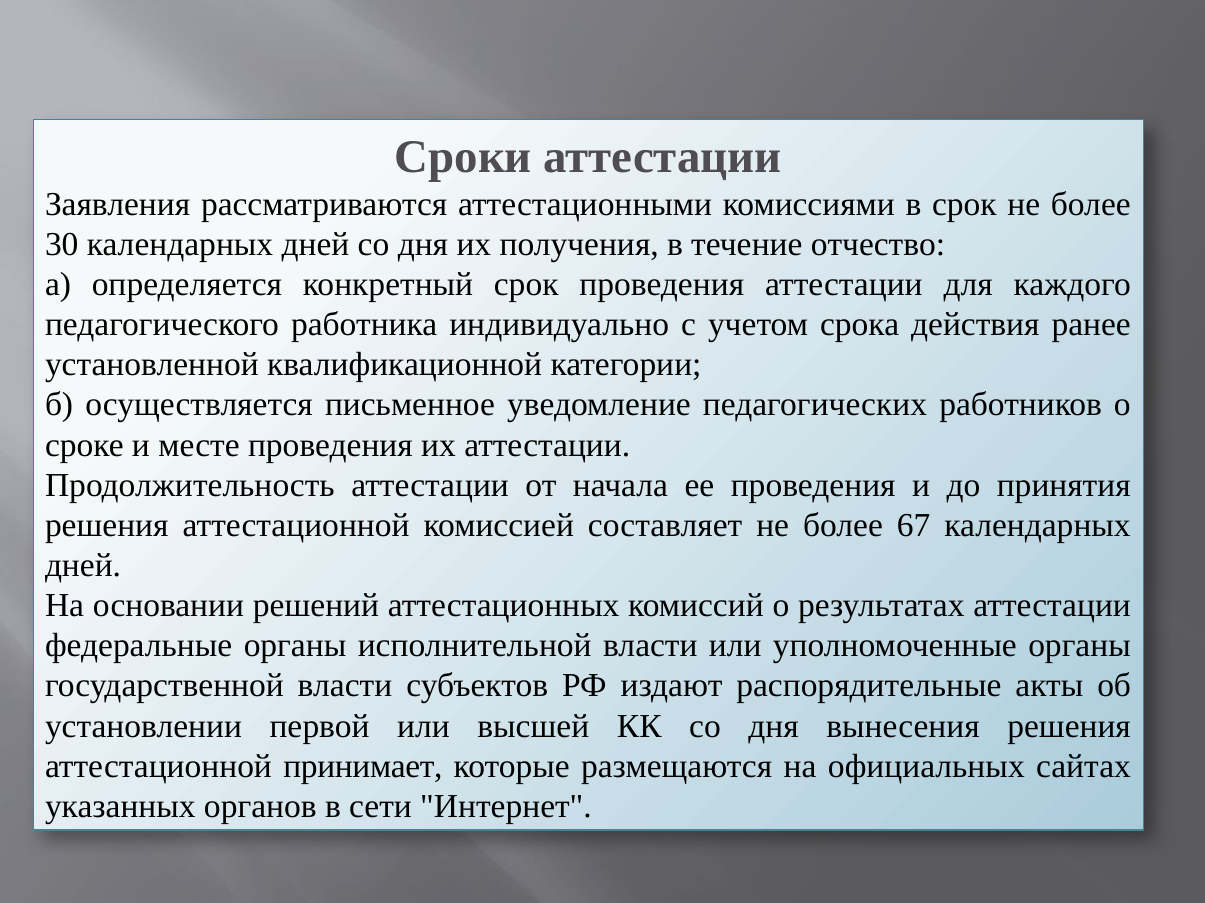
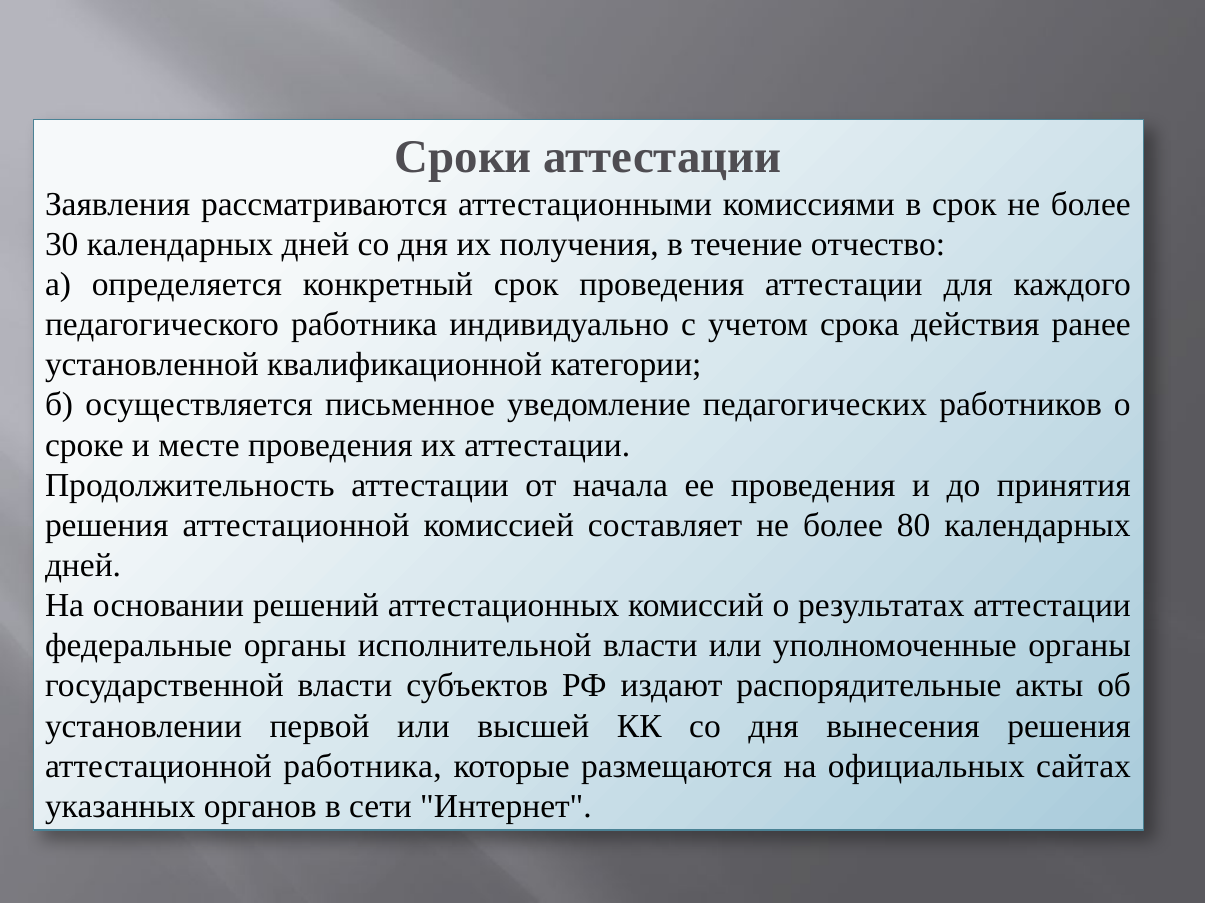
67: 67 -> 80
аттестационной принимает: принимает -> работника
